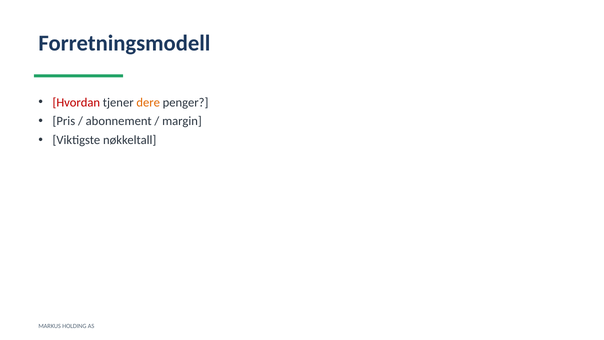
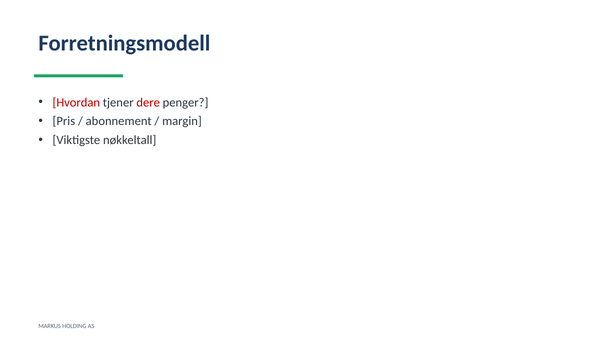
dere colour: orange -> red
